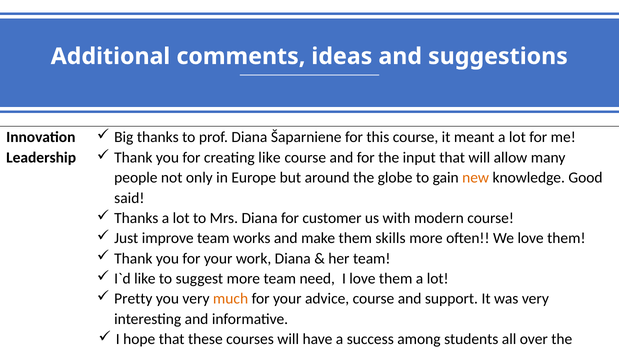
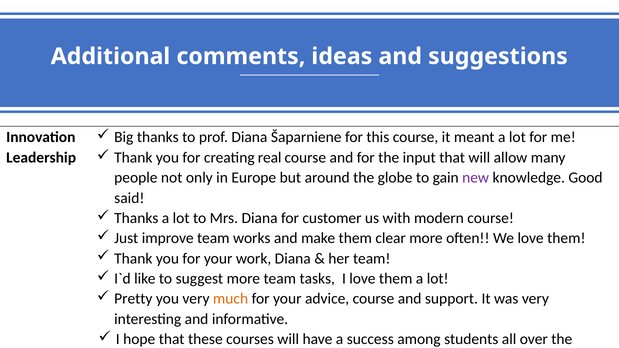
creating like: like -> real
new colour: orange -> purple
skills: skills -> clear
need: need -> tasks
